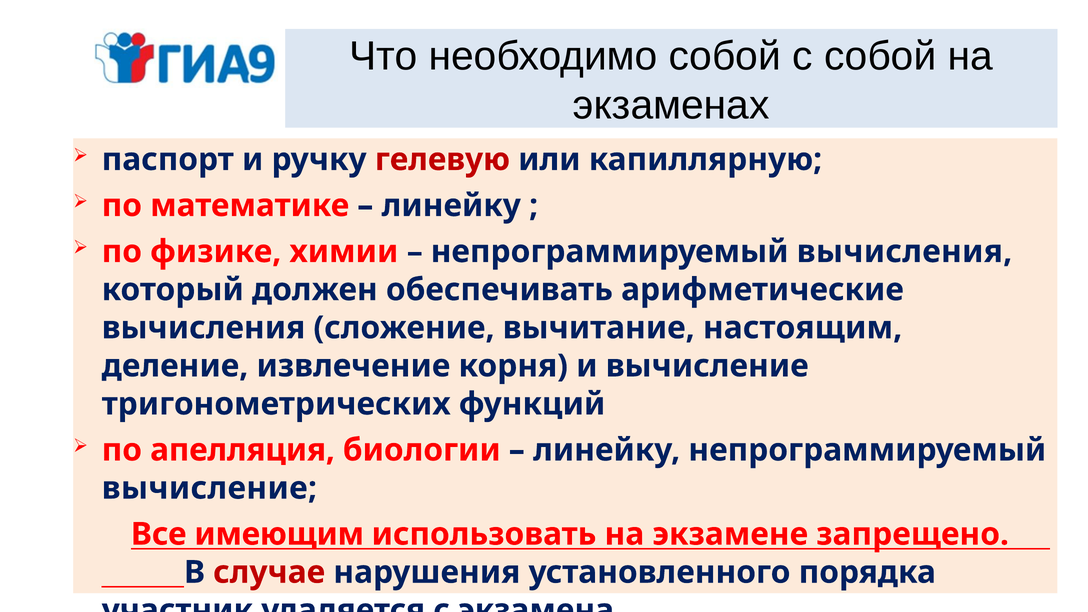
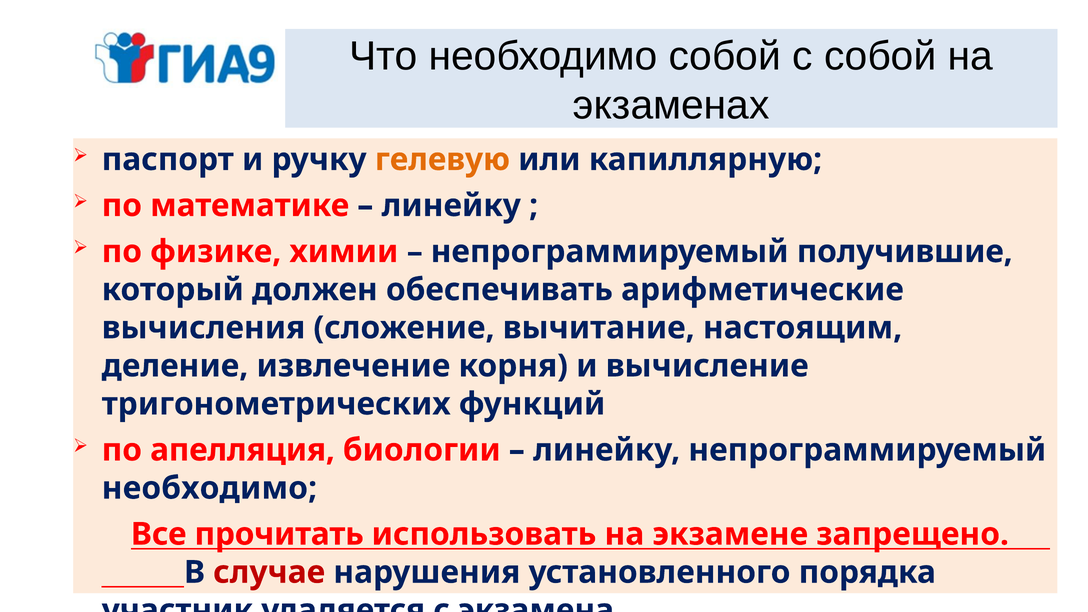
гелевую colour: red -> orange
непрограммируемый вычисления: вычисления -> получившие
вычисление at (209, 488): вычисление -> необходимо
имеющим: имеющим -> прочитать
